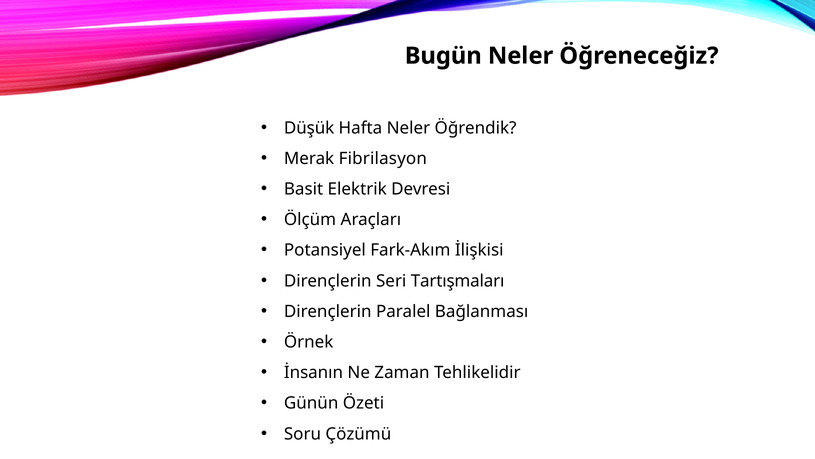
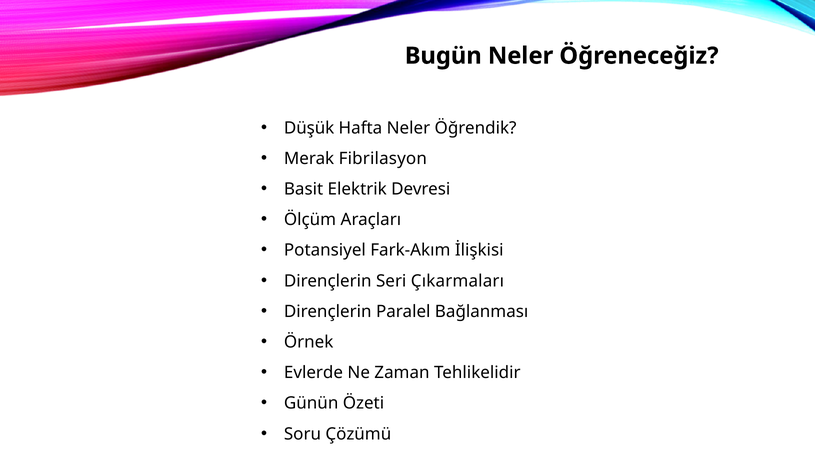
Tartışmaları: Tartışmaları -> Çıkarmaları
İnsanın: İnsanın -> Evlerde
